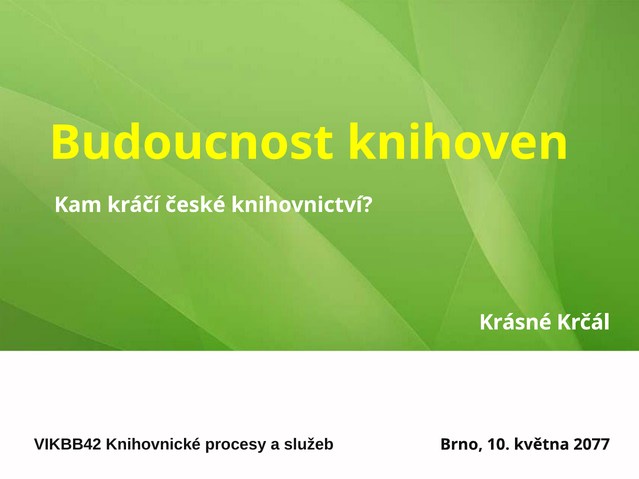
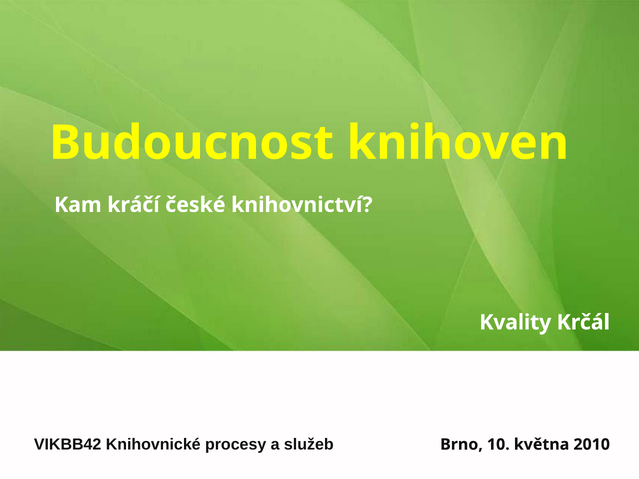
Krásné: Krásné -> Kvality
2077: 2077 -> 2010
